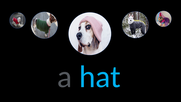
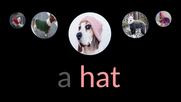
hat colour: light blue -> pink
